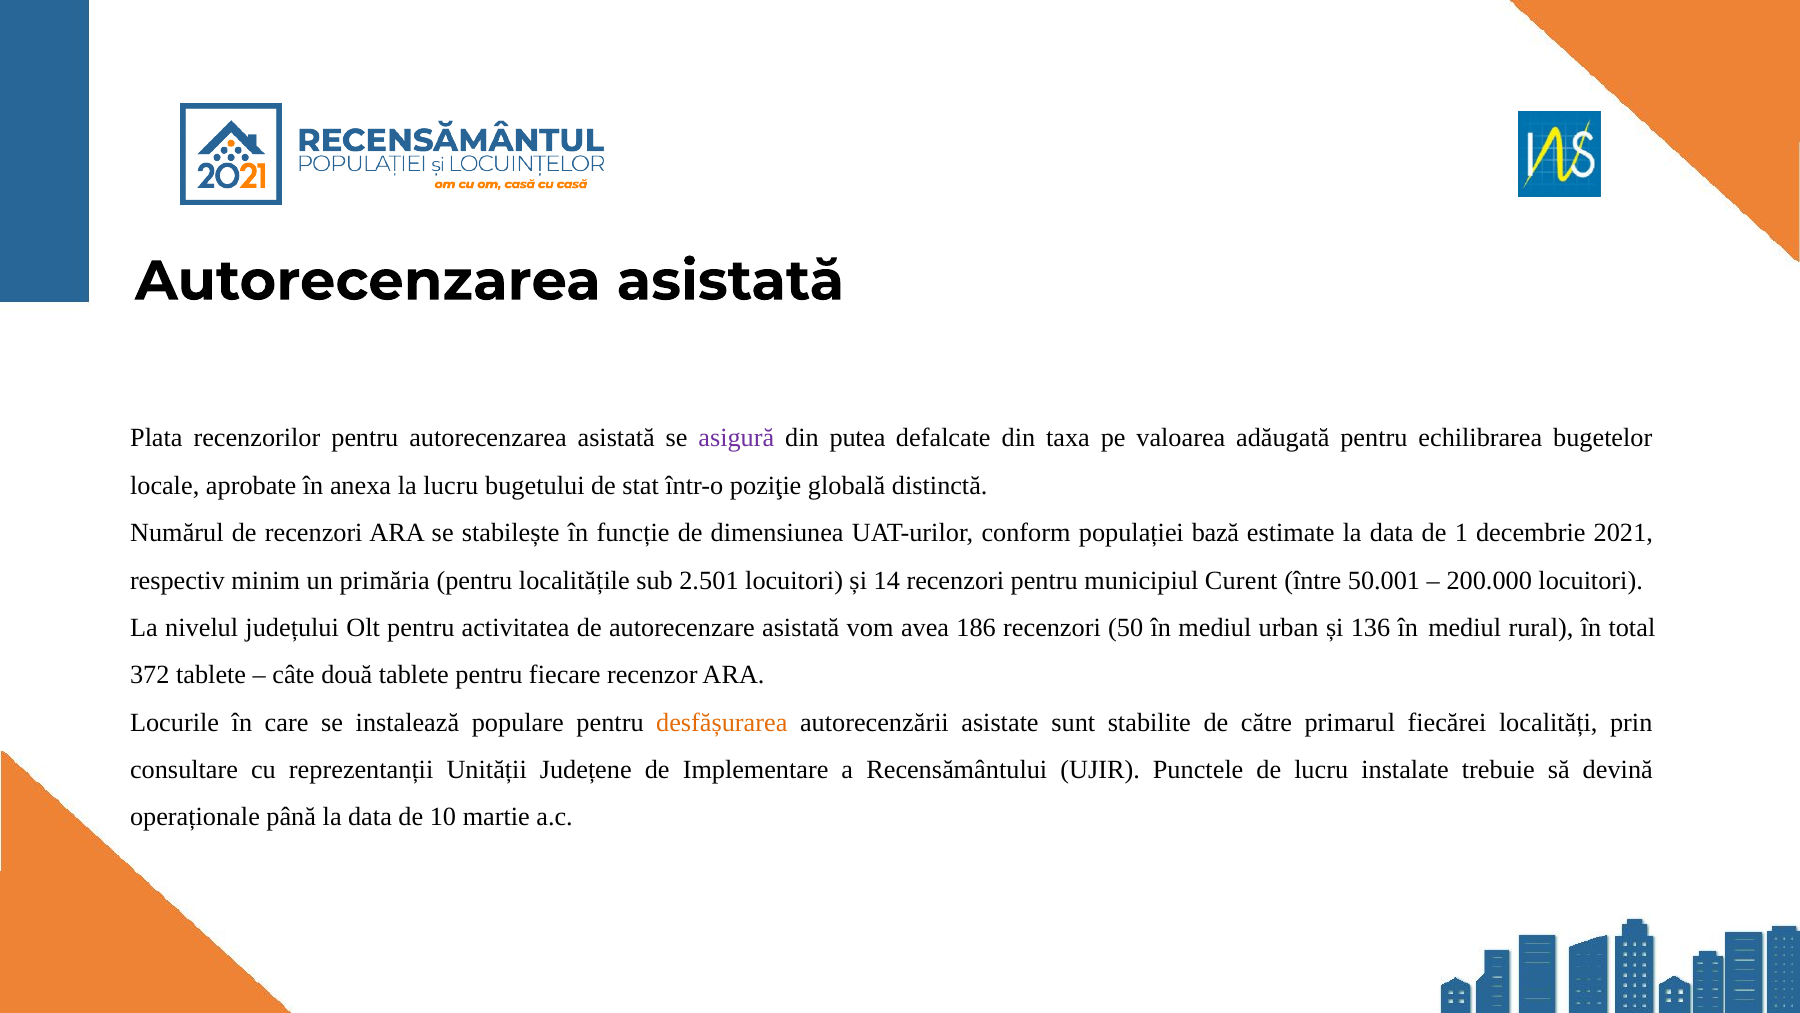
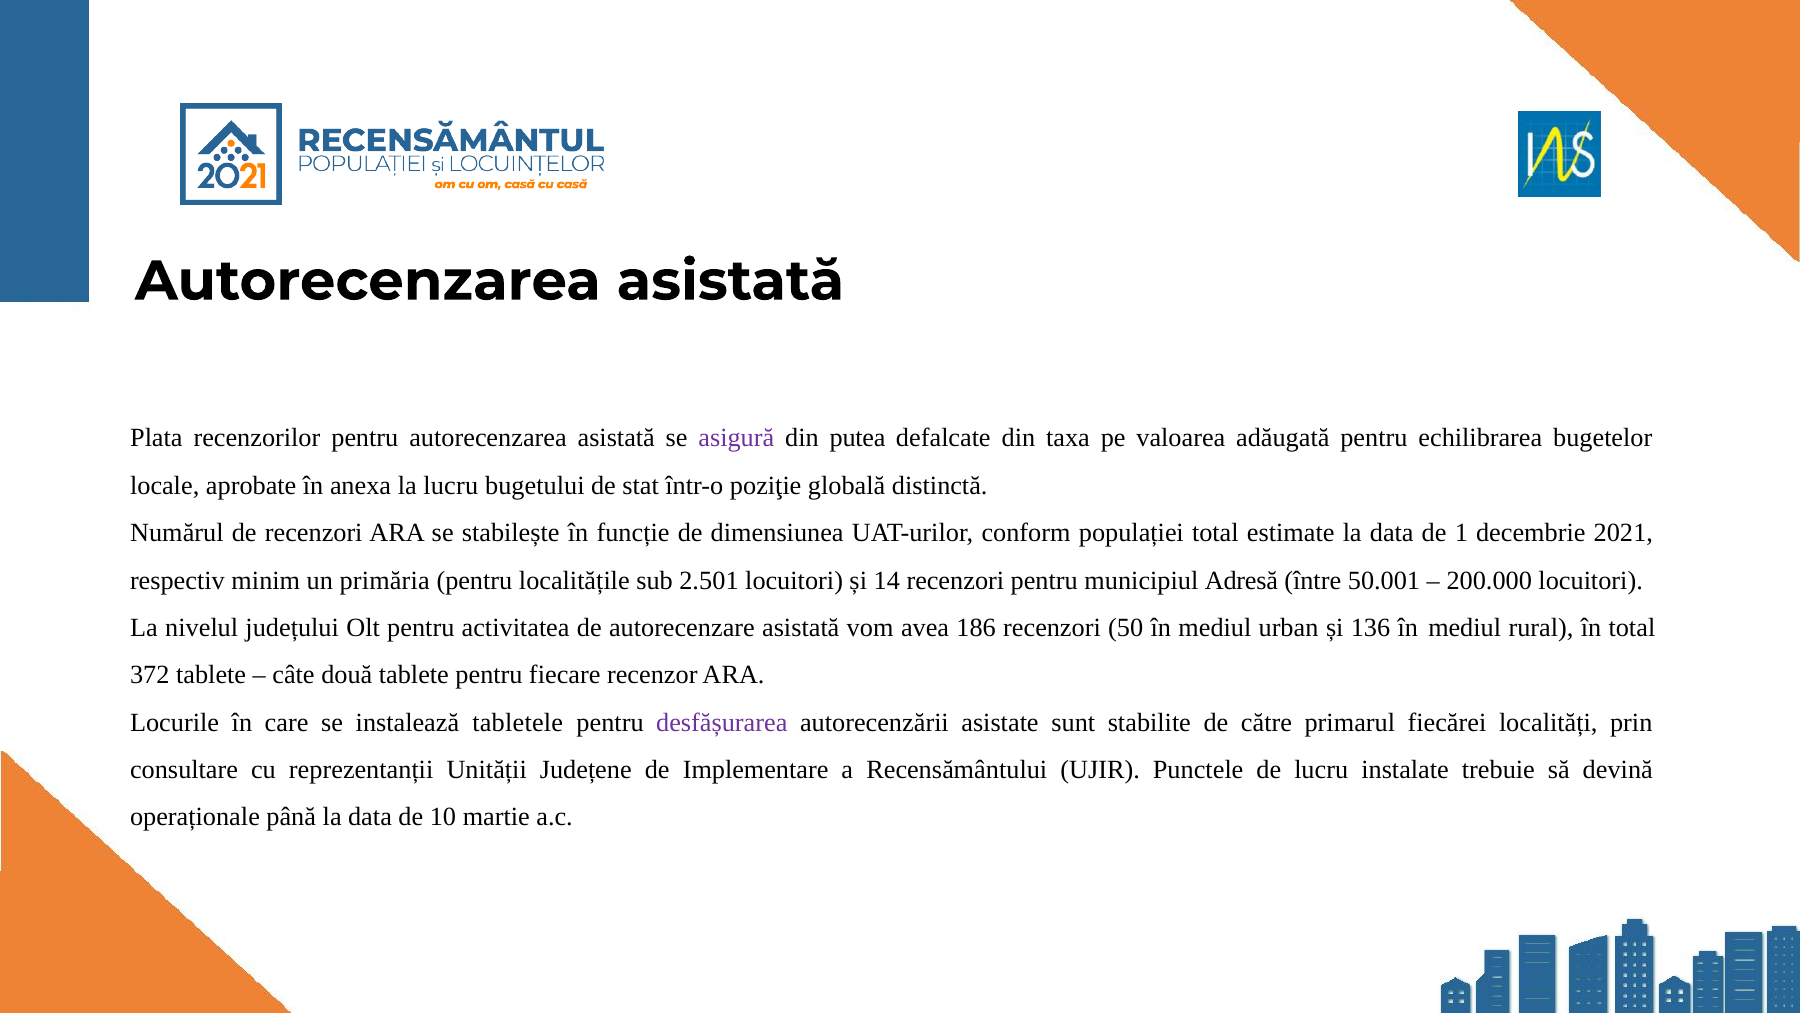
populației bază: bază -> total
Curent: Curent -> Adresă
populare: populare -> tabletele
desfășurarea colour: orange -> purple
